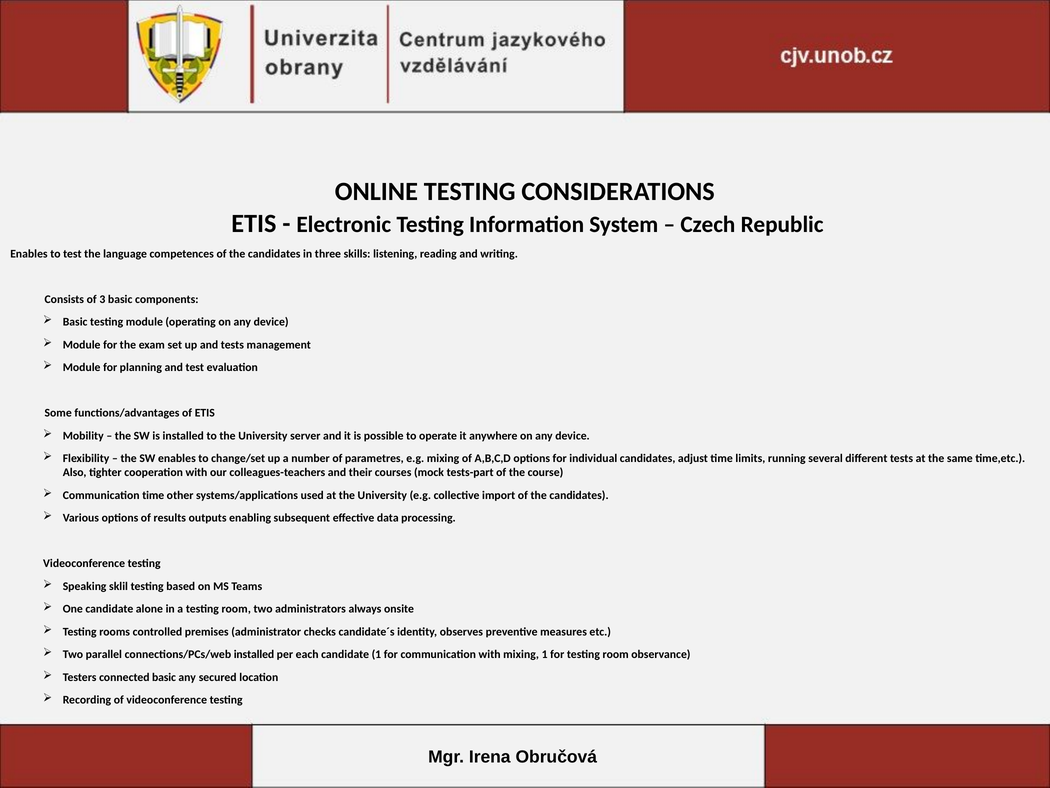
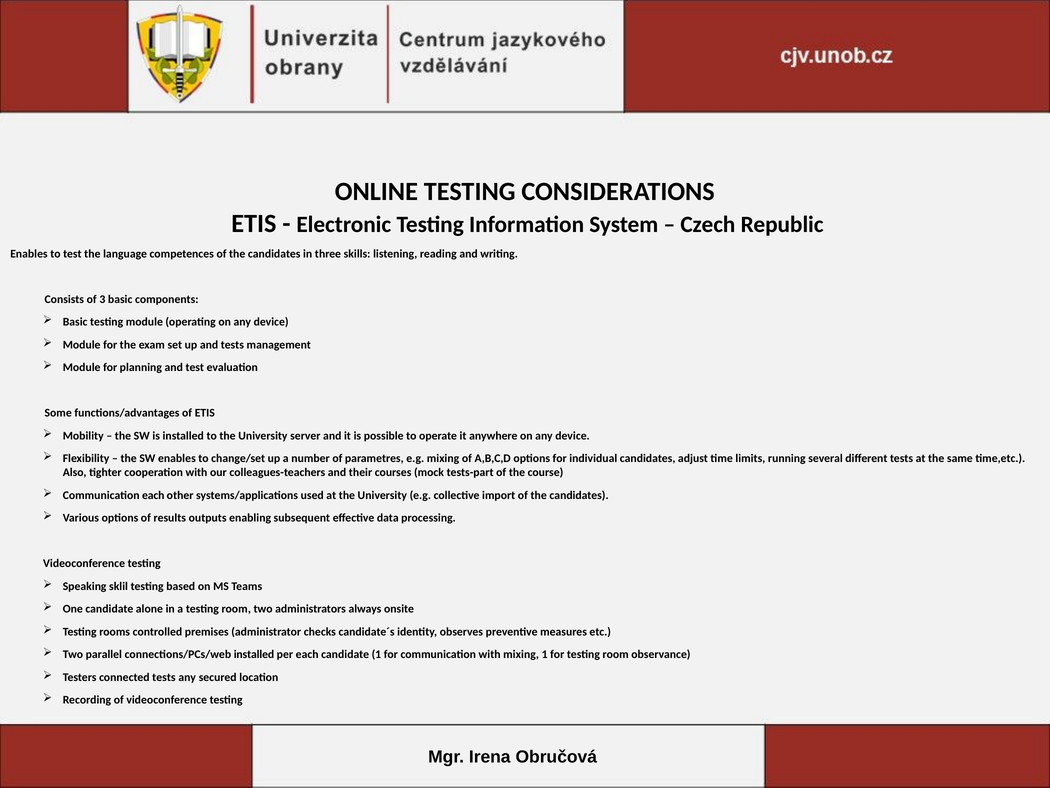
Communication time: time -> each
connected basic: basic -> tests
